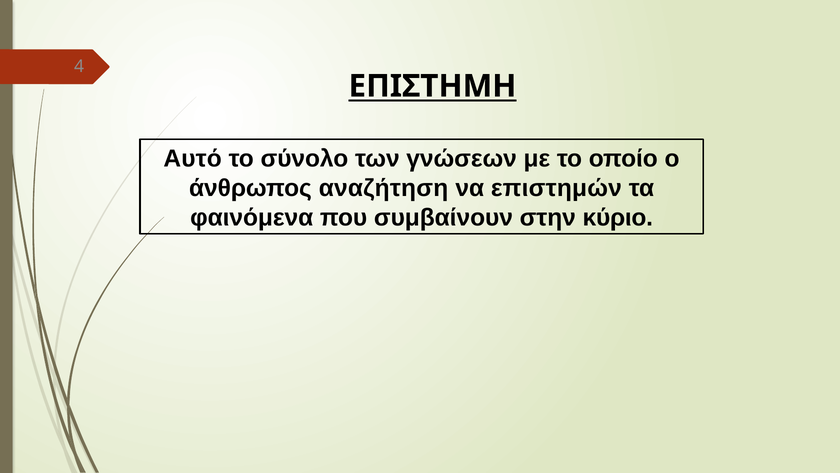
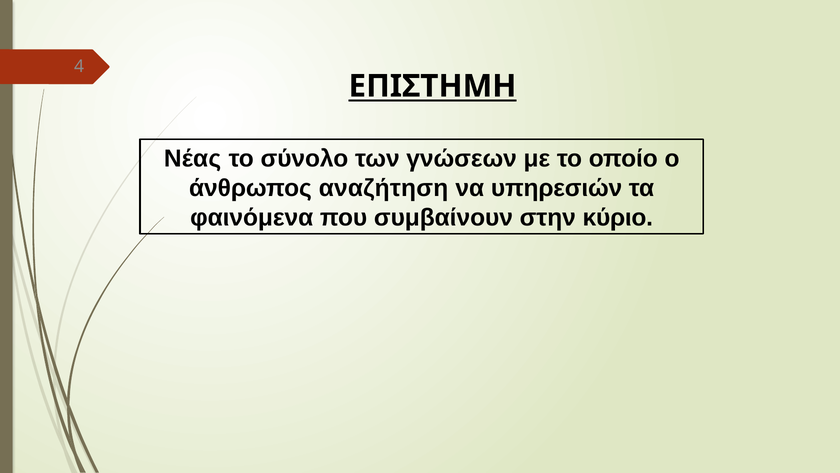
Αυτό: Αυτό -> Νέας
επιστημών: επιστημών -> υπηρεσιών
